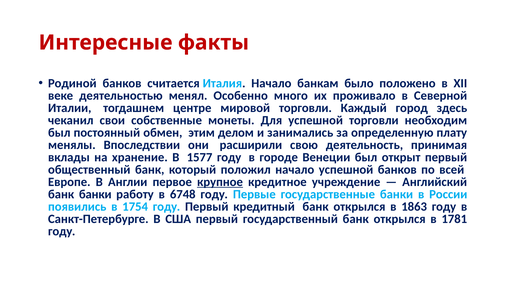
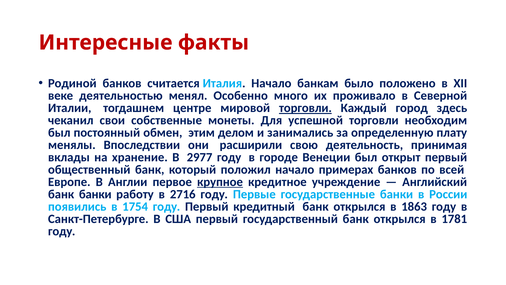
торговли at (305, 108) underline: none -> present
1577: 1577 -> 2977
начало успешной: успешной -> примерах
6748: 6748 -> 2716
